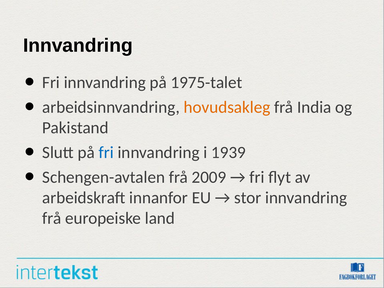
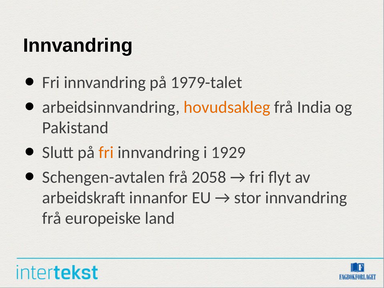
1975-talet: 1975-talet -> 1979-talet
fri at (106, 152) colour: blue -> orange
1939: 1939 -> 1929
2009: 2009 -> 2058
